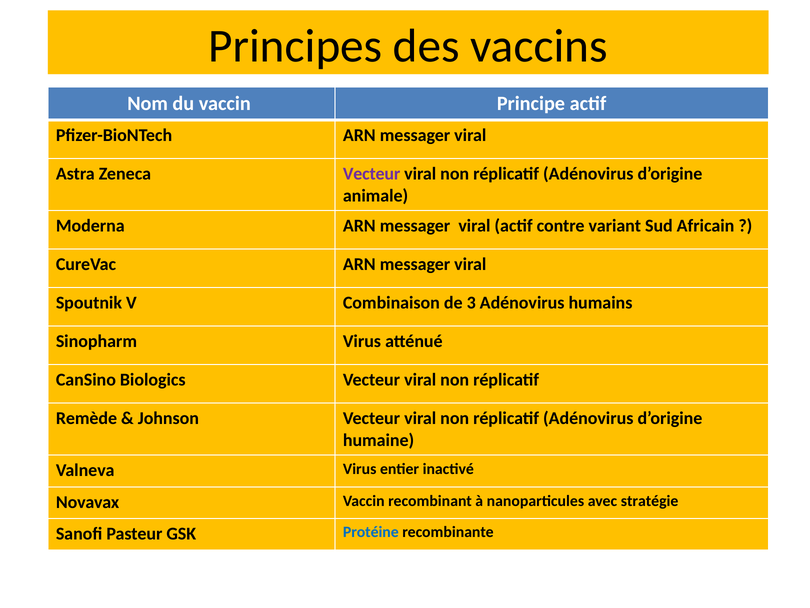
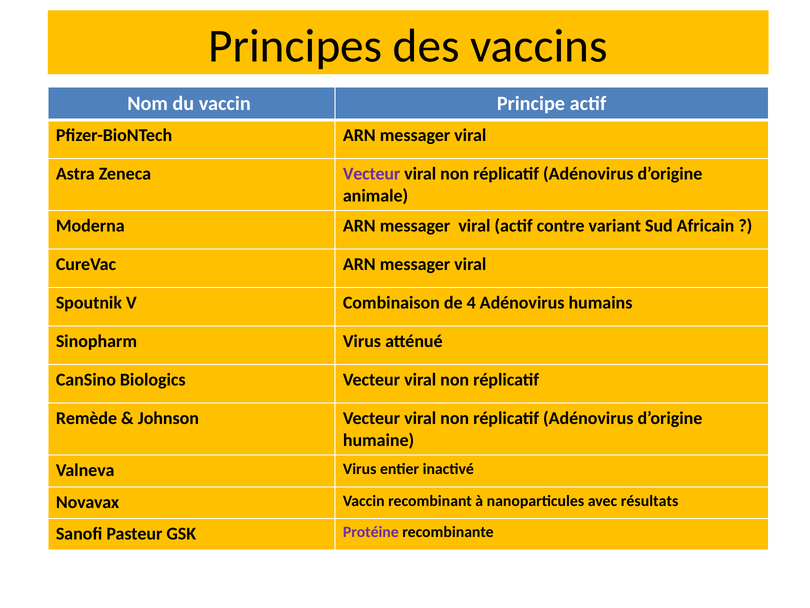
3: 3 -> 4
stratégie: stratégie -> résultats
Protéine colour: blue -> purple
